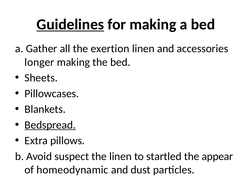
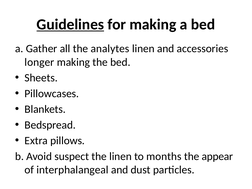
exertion: exertion -> analytes
Bedspread underline: present -> none
startled: startled -> months
homeodynamic: homeodynamic -> interphalangeal
